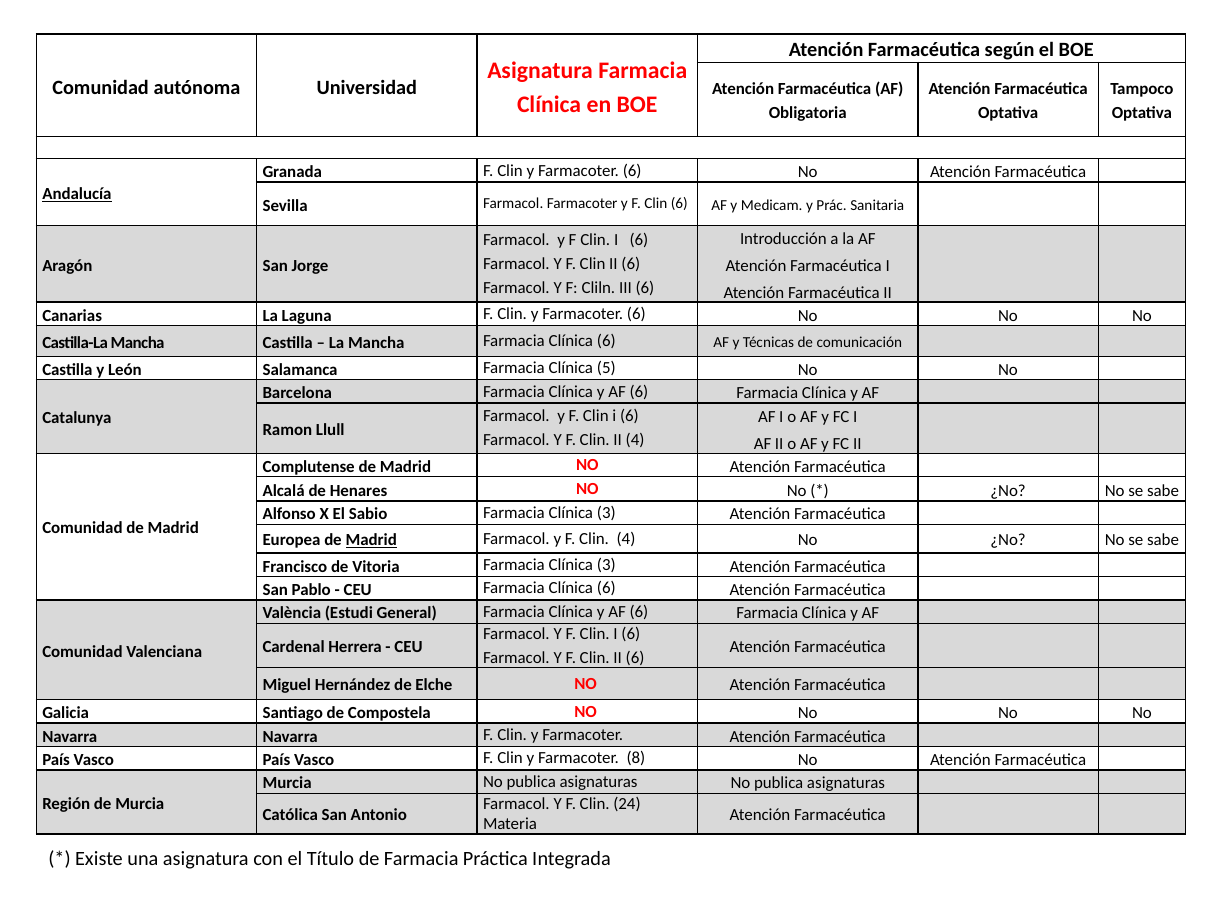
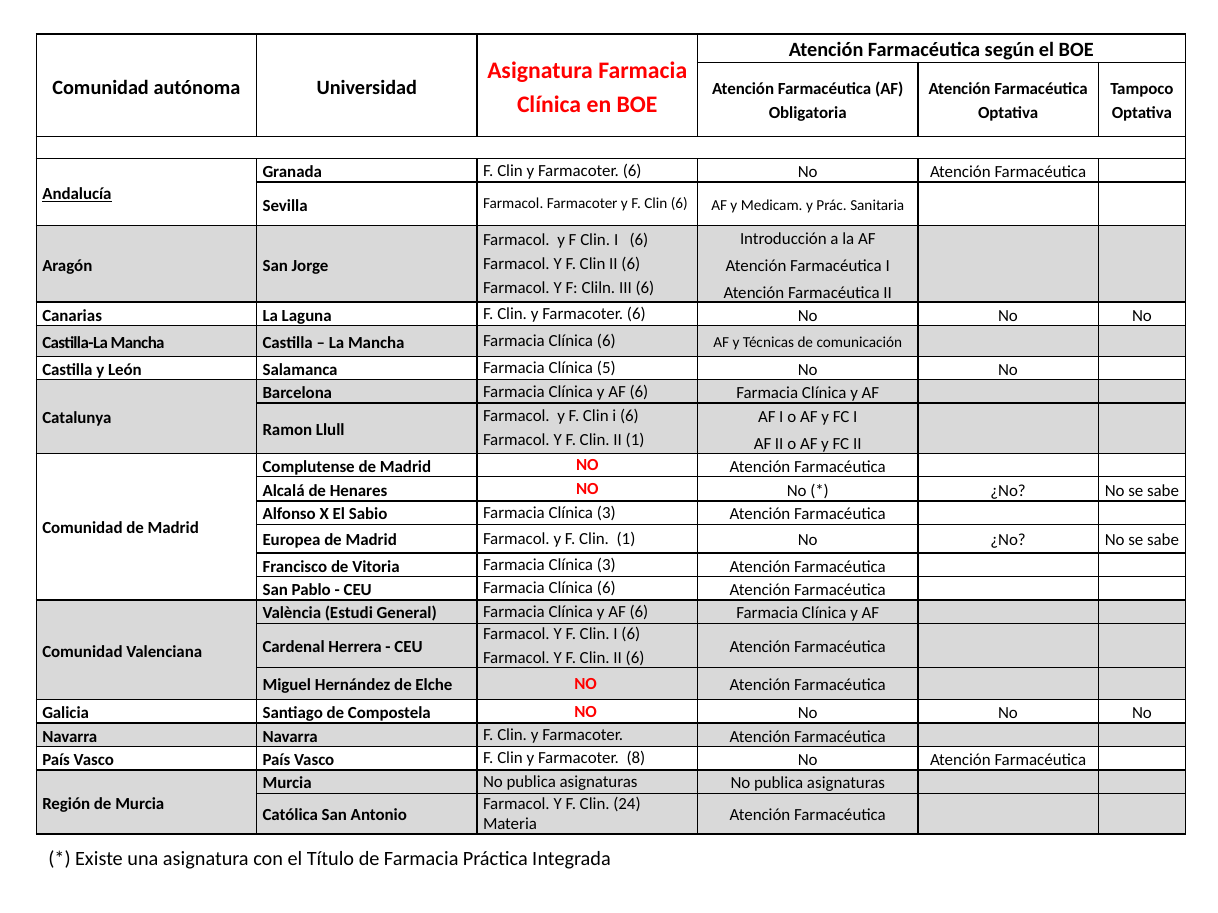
II 4: 4 -> 1
Madrid at (371, 541) underline: present -> none
Clin 4: 4 -> 1
